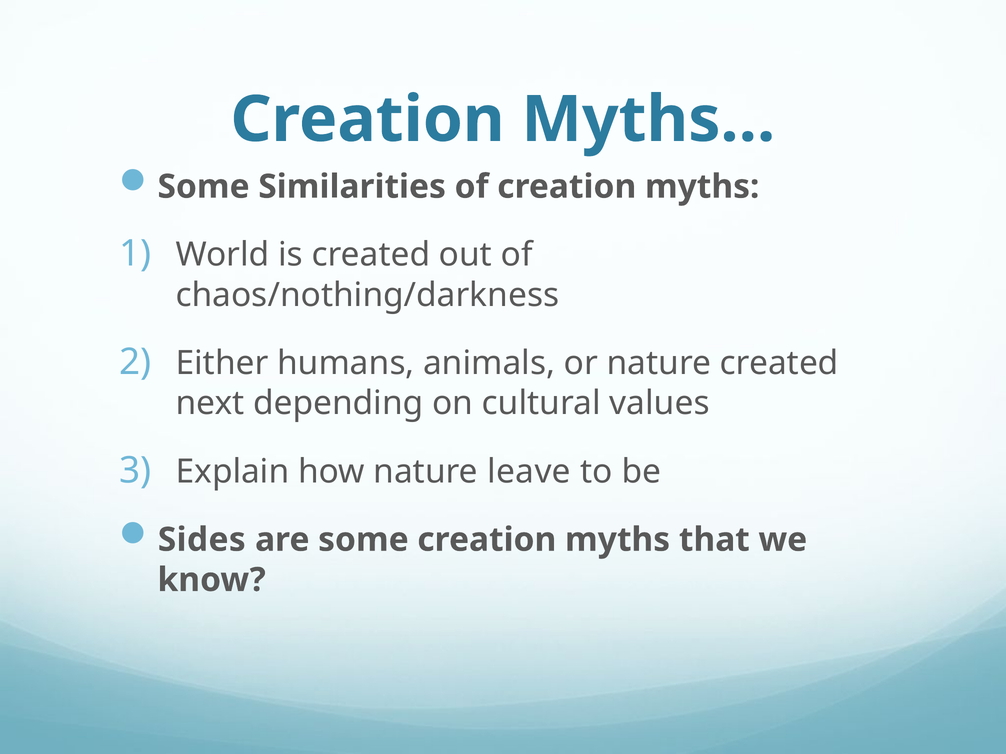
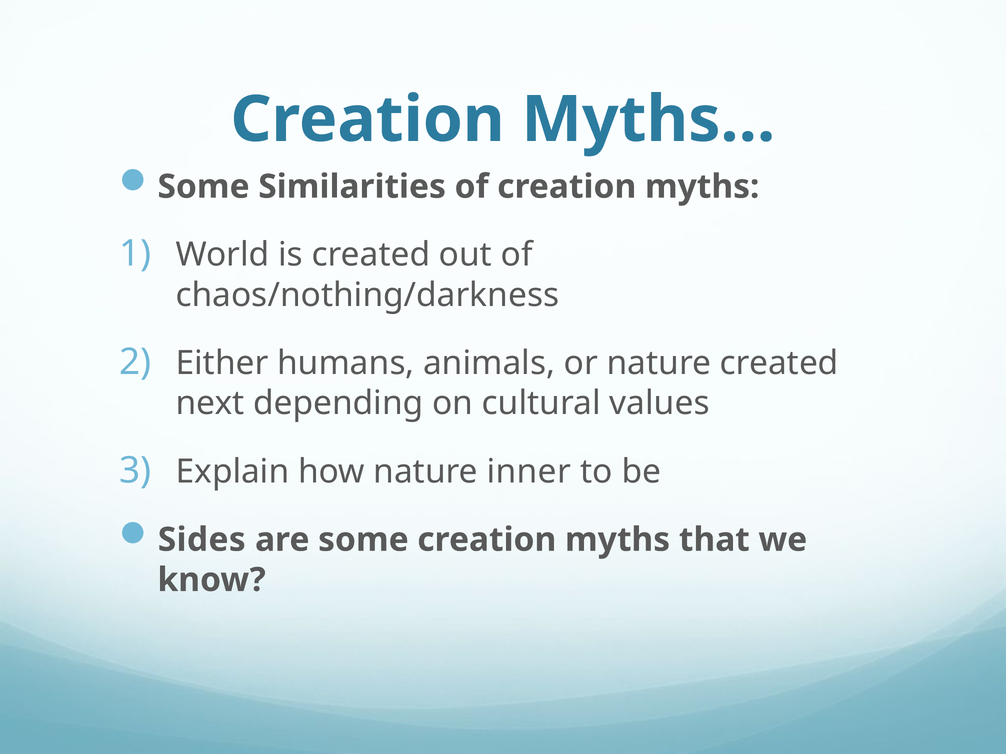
leave: leave -> inner
